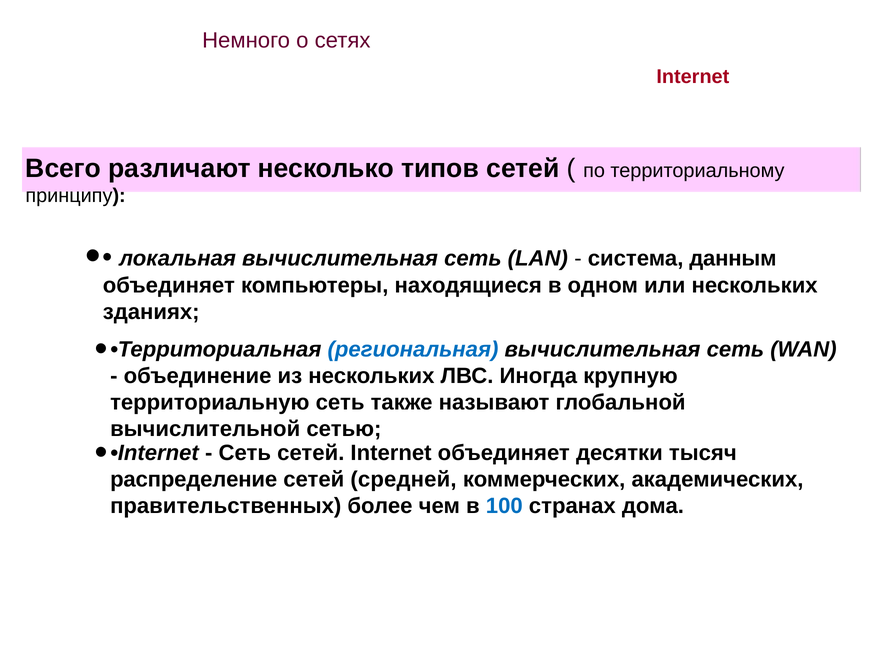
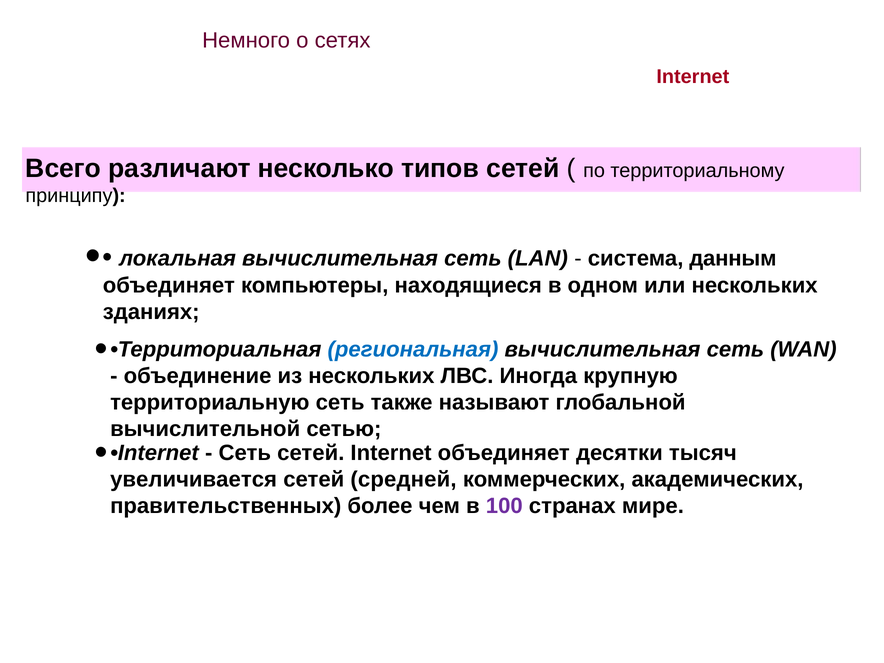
распределение: распределение -> увеличивается
100 colour: blue -> purple
дома: дома -> мире
